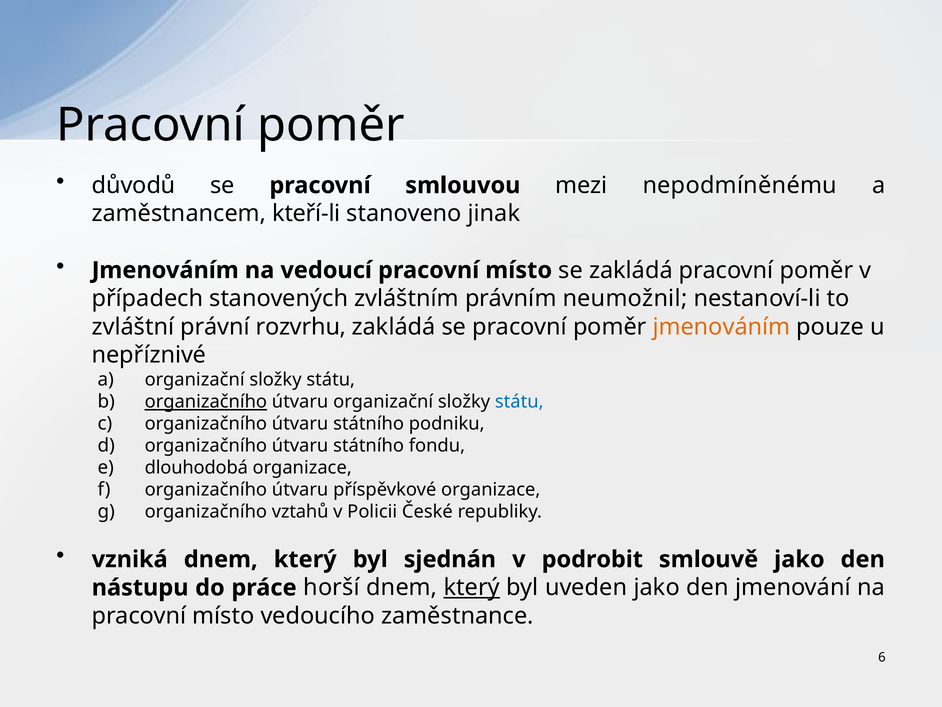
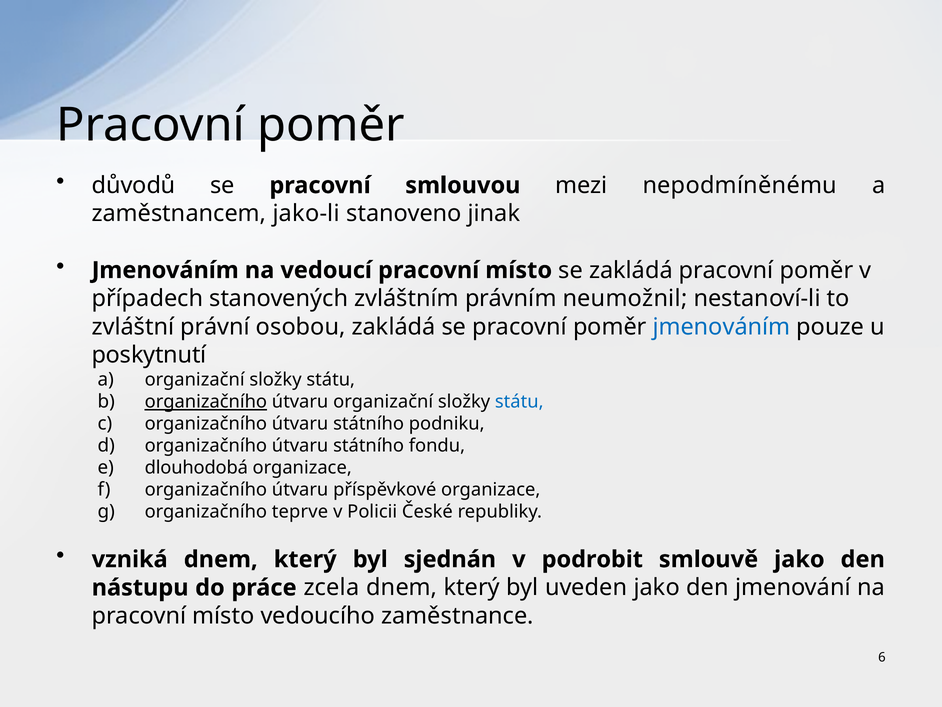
kteří-li: kteří-li -> jako-li
rozvrhu: rozvrhu -> osobou
jmenováním at (722, 327) colour: orange -> blue
nepříznivé: nepříznivé -> poskytnutí
vztahů: vztahů -> teprve
horší: horší -> zcela
který at (472, 587) underline: present -> none
